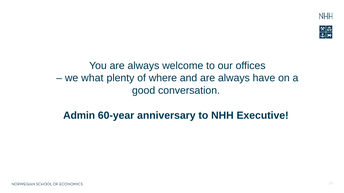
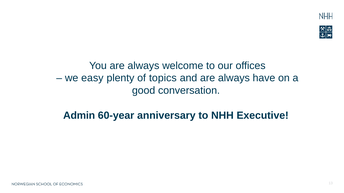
what: what -> easy
where: where -> topics
